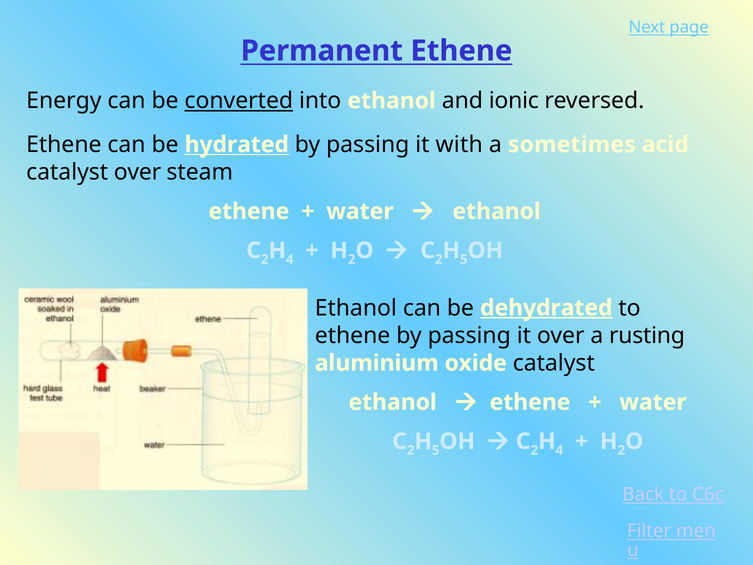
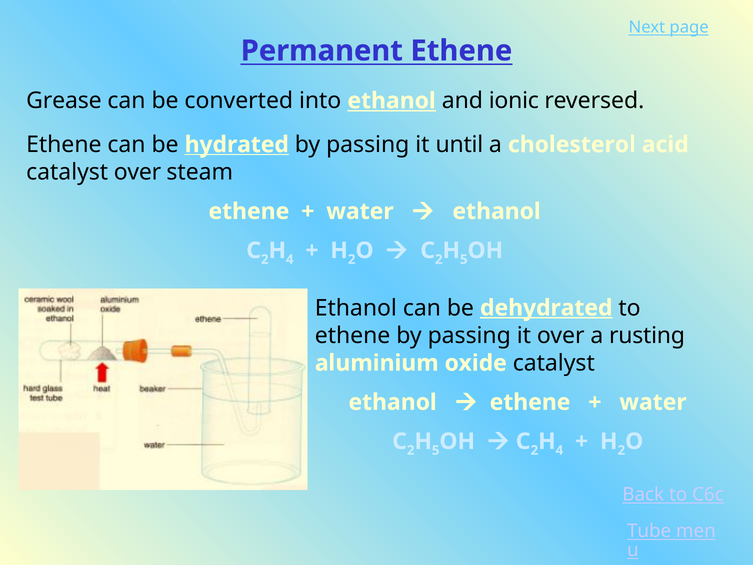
Energy: Energy -> Grease
converted underline: present -> none
ethanol at (392, 101) underline: none -> present
with: with -> until
sometimes: sometimes -> cholesterol
Filter: Filter -> Tube
